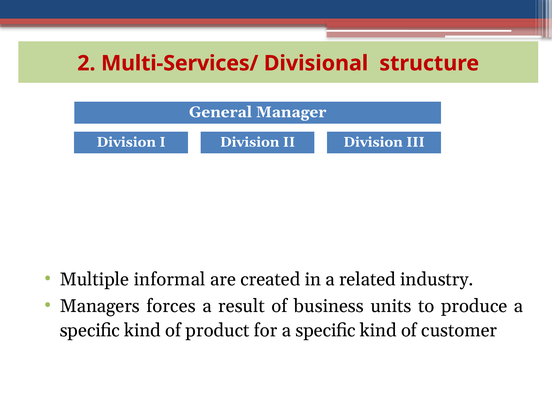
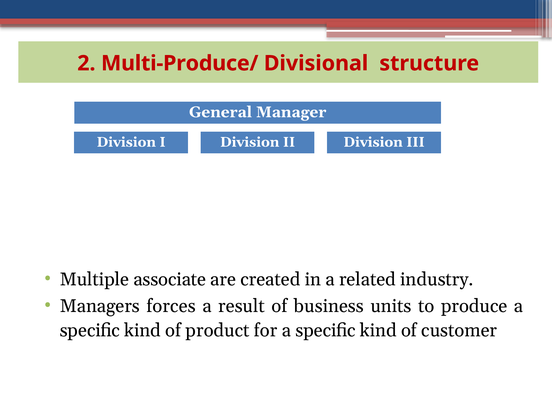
Multi-Services/: Multi-Services/ -> Multi-Produce/
informal: informal -> associate
